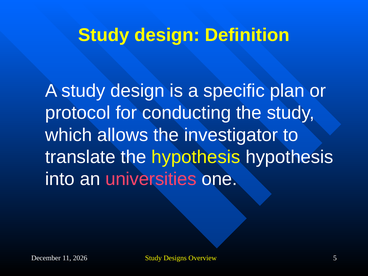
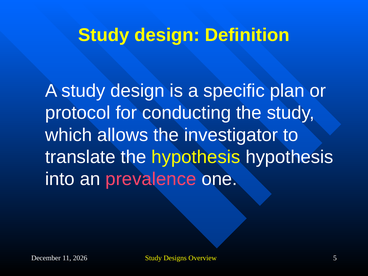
universities: universities -> prevalence
